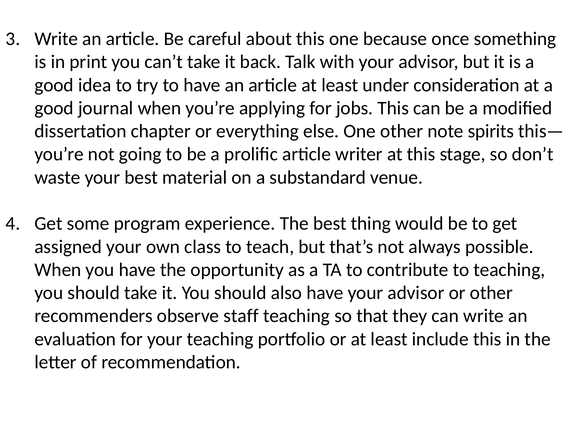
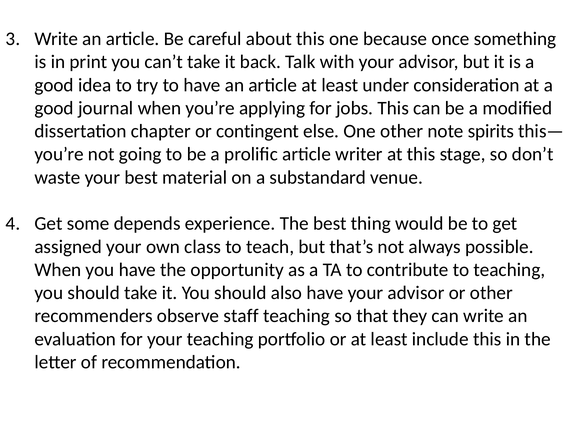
everything: everything -> contingent
program: program -> depends
